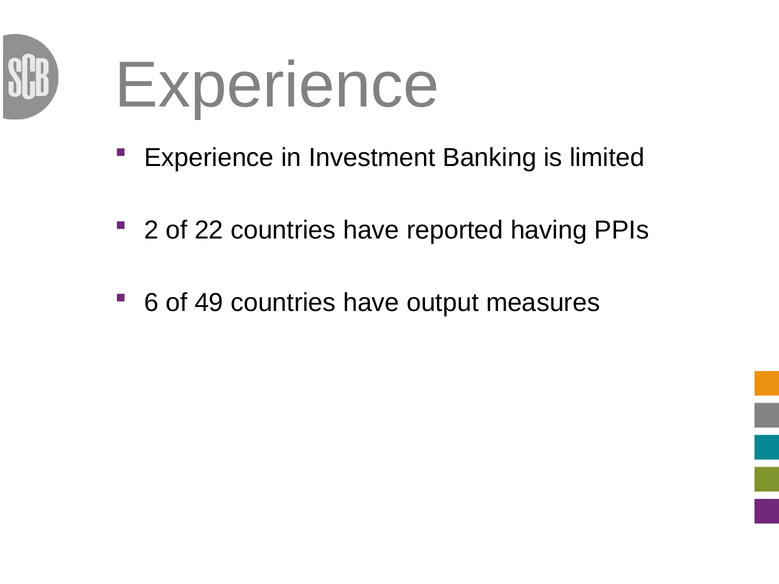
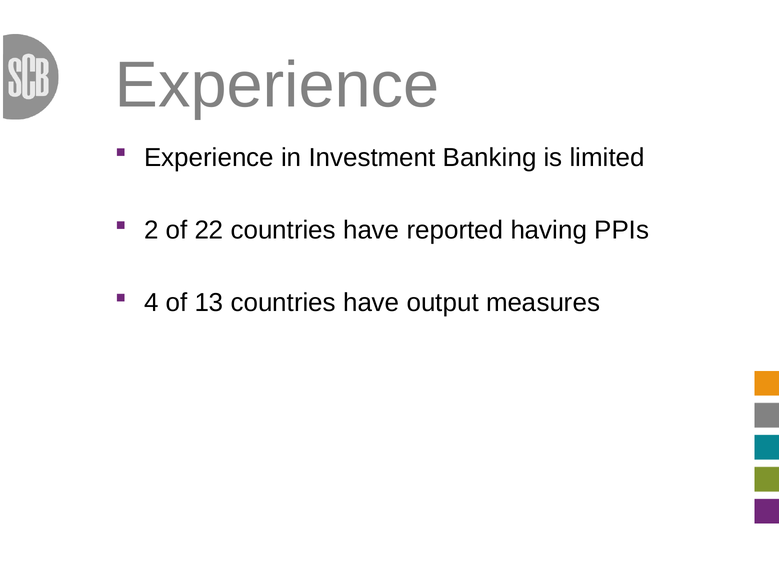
6: 6 -> 4
49: 49 -> 13
